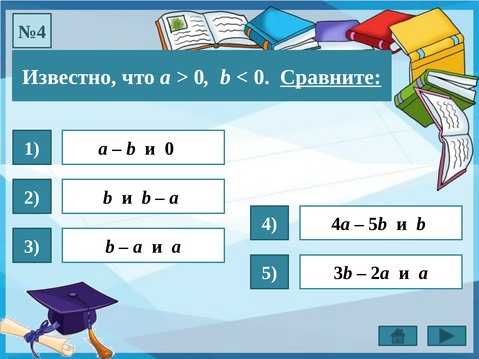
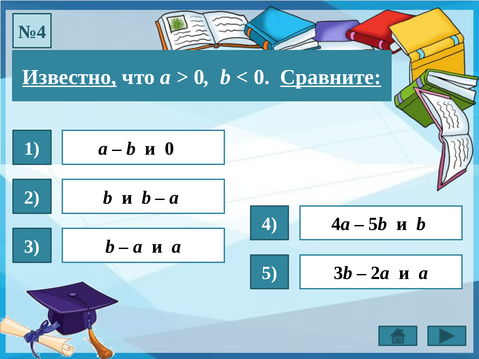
Известно underline: none -> present
